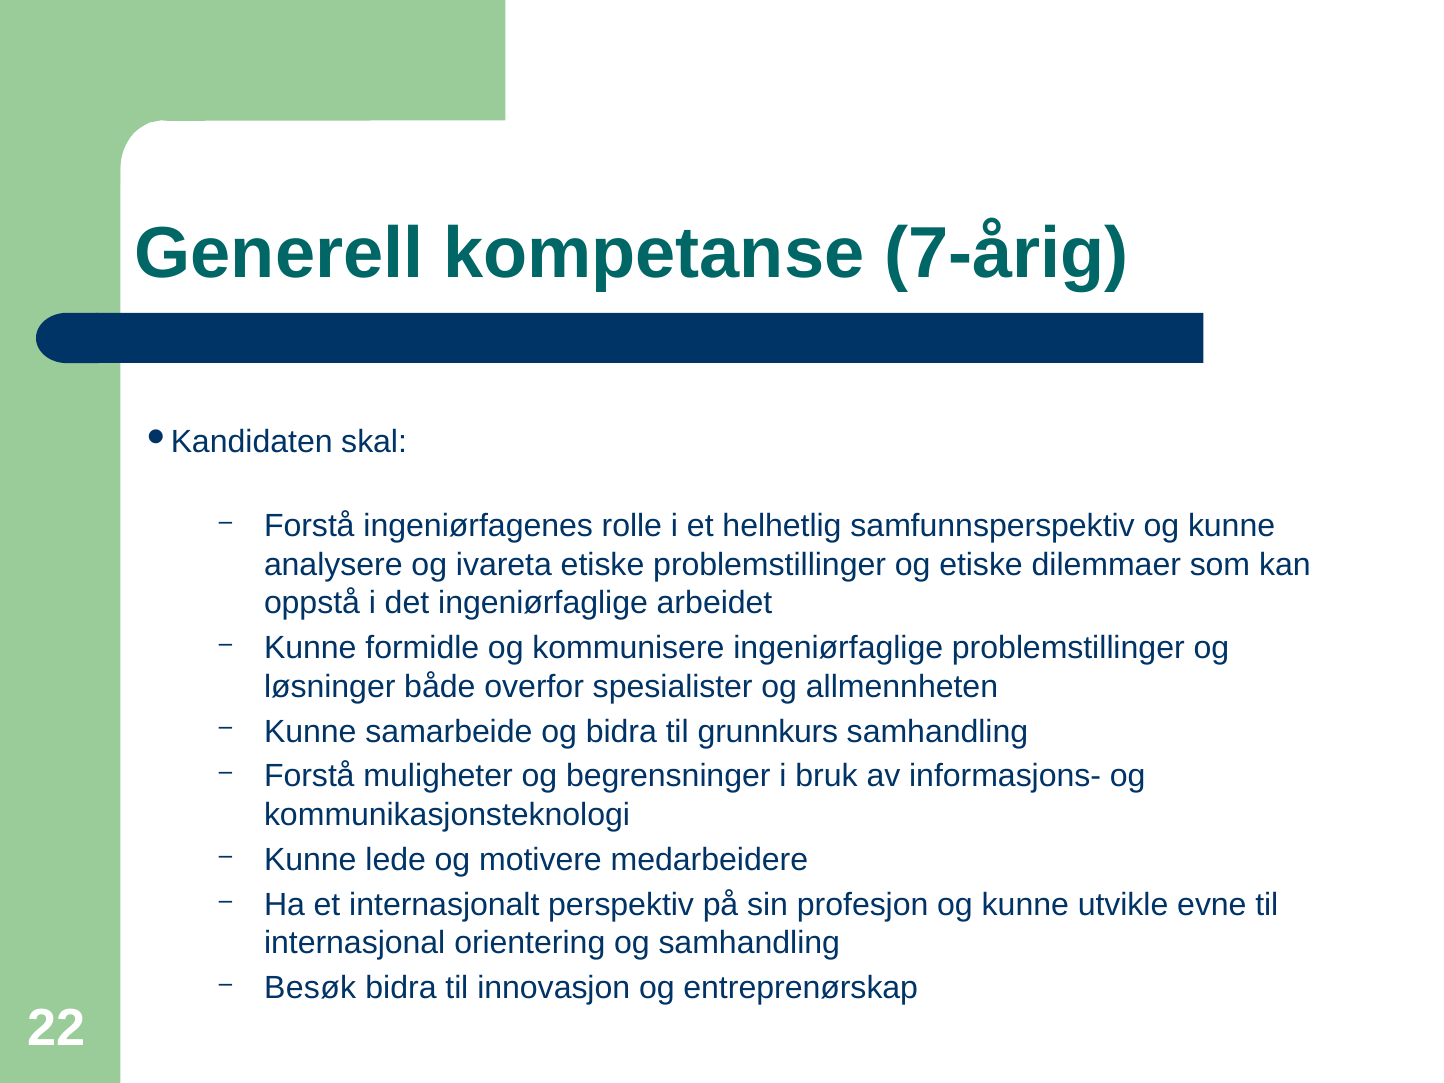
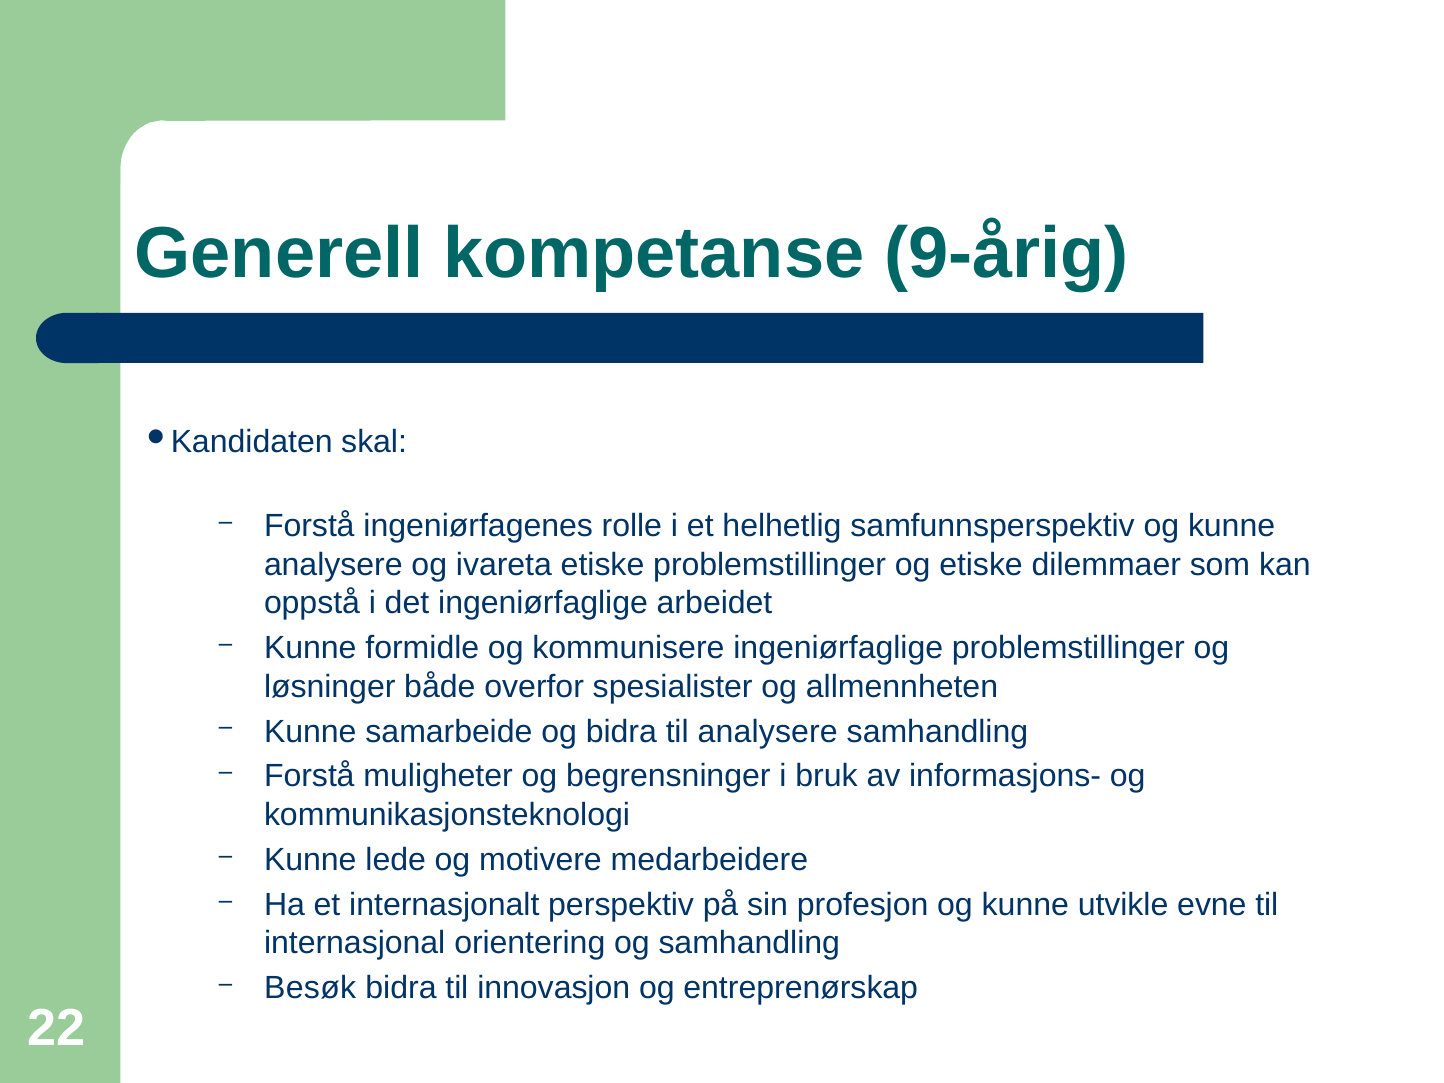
7-årig: 7-årig -> 9-årig
til grunnkurs: grunnkurs -> analysere
